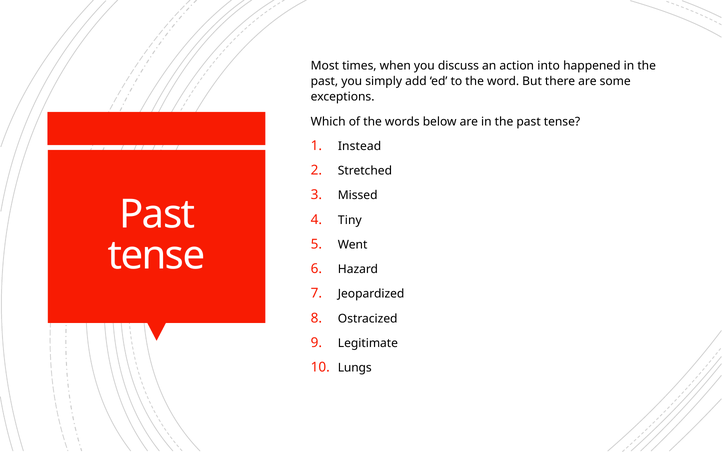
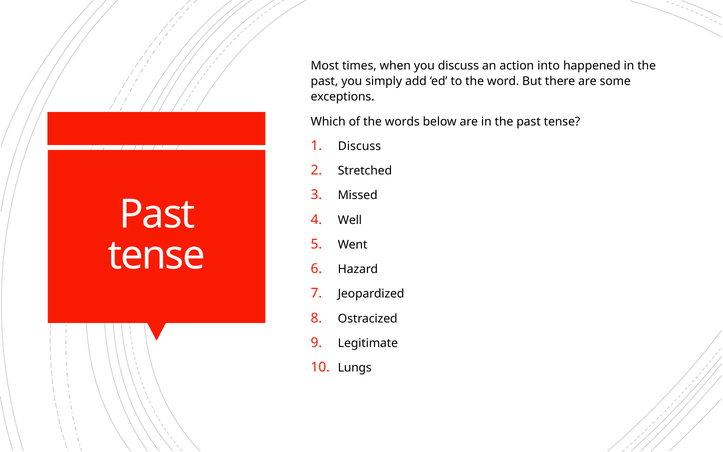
Instead at (360, 146): Instead -> Discuss
Tiny: Tiny -> Well
